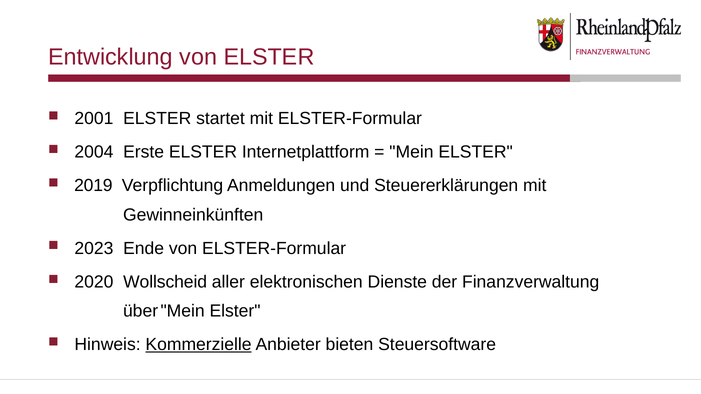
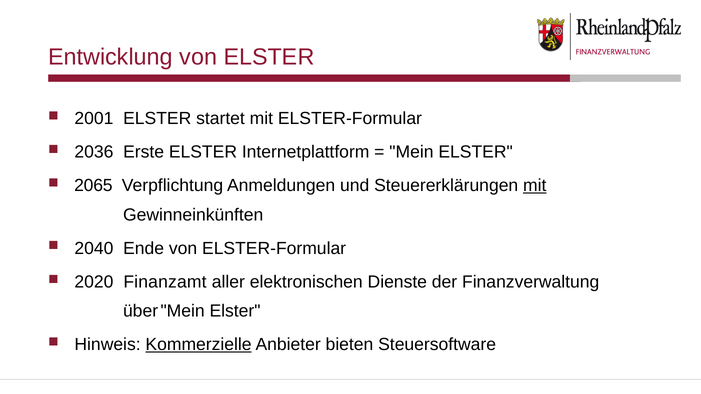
2004: 2004 -> 2036
2019: 2019 -> 2065
mit at (535, 186) underline: none -> present
2023: 2023 -> 2040
Wollscheid: Wollscheid -> Finanzamt
